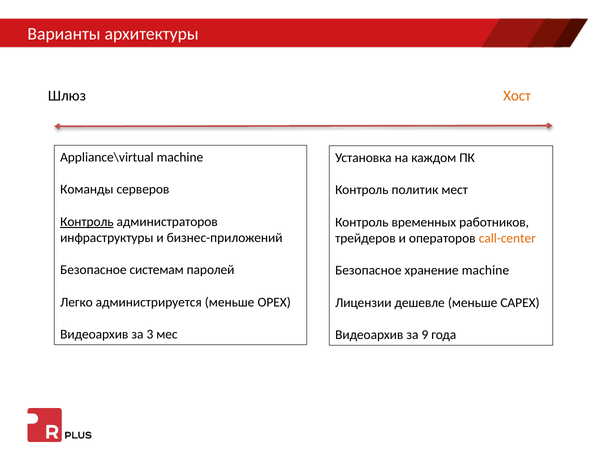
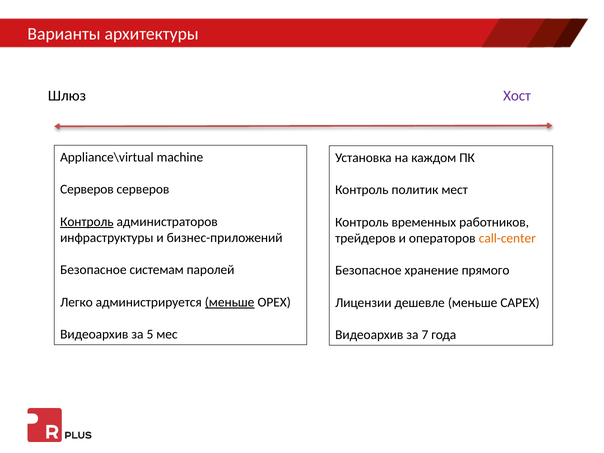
Хост colour: orange -> purple
Команды at (87, 189): Команды -> Серверов
хранение machine: machine -> прямого
меньше at (230, 302) underline: none -> present
3: 3 -> 5
9: 9 -> 7
